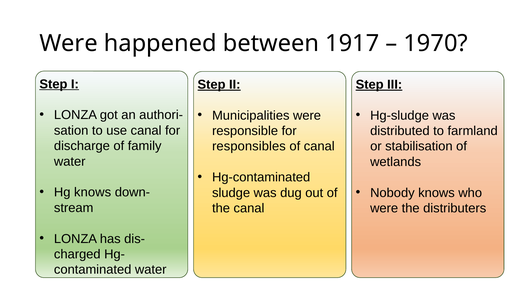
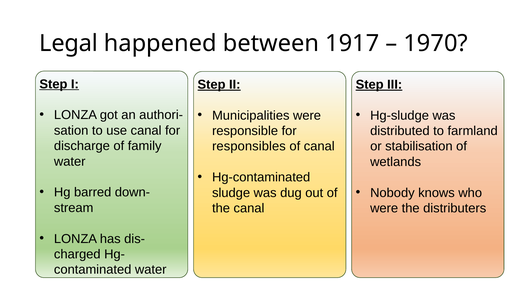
Were at (69, 43): Were -> Legal
Hg knows: knows -> barred
